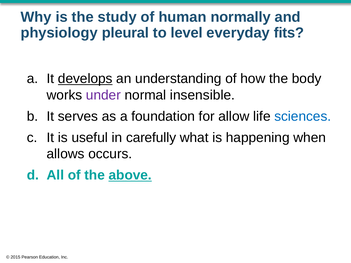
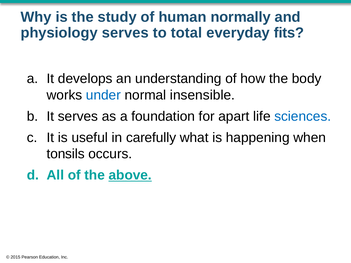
physiology pleural: pleural -> serves
level: level -> total
develops underline: present -> none
under colour: purple -> blue
allow: allow -> apart
allows: allows -> tonsils
